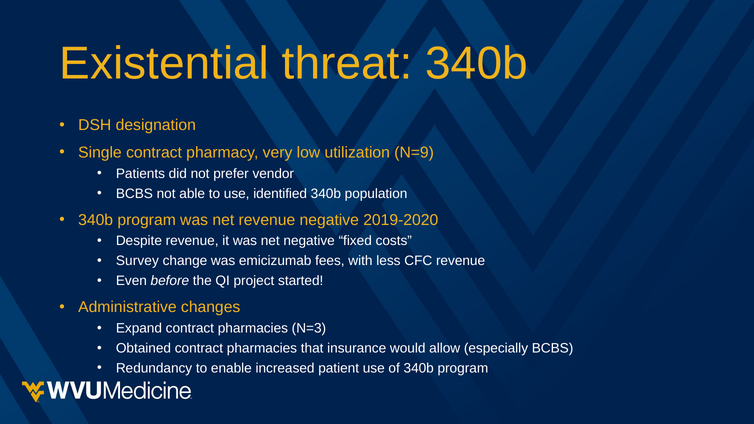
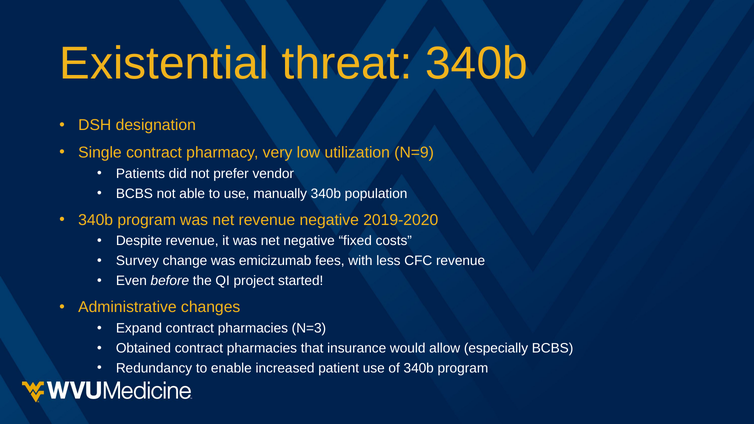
identified: identified -> manually
